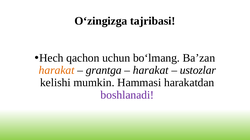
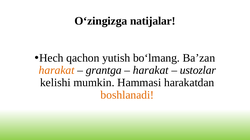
tajribasi: tajribasi -> natijalar
uchun: uchun -> yutish
boshlanadi colour: purple -> orange
